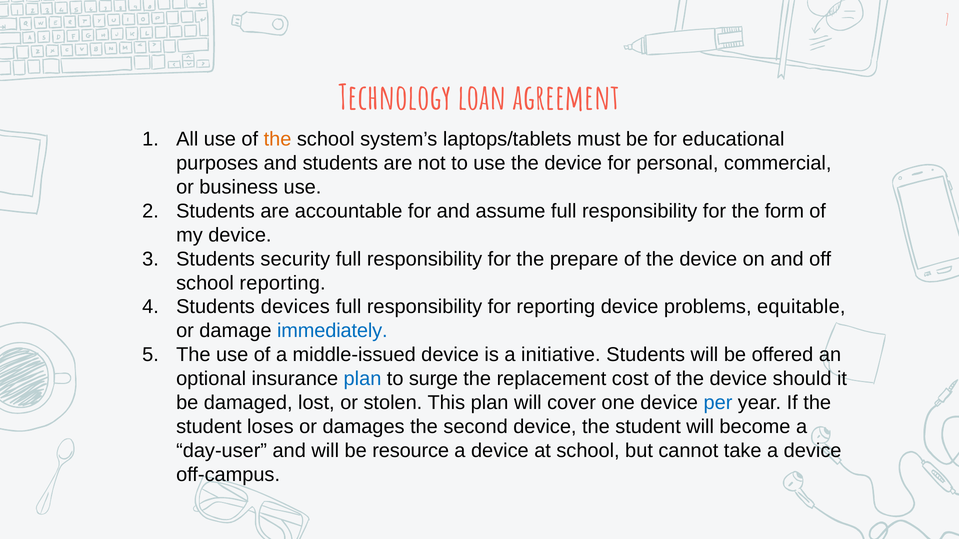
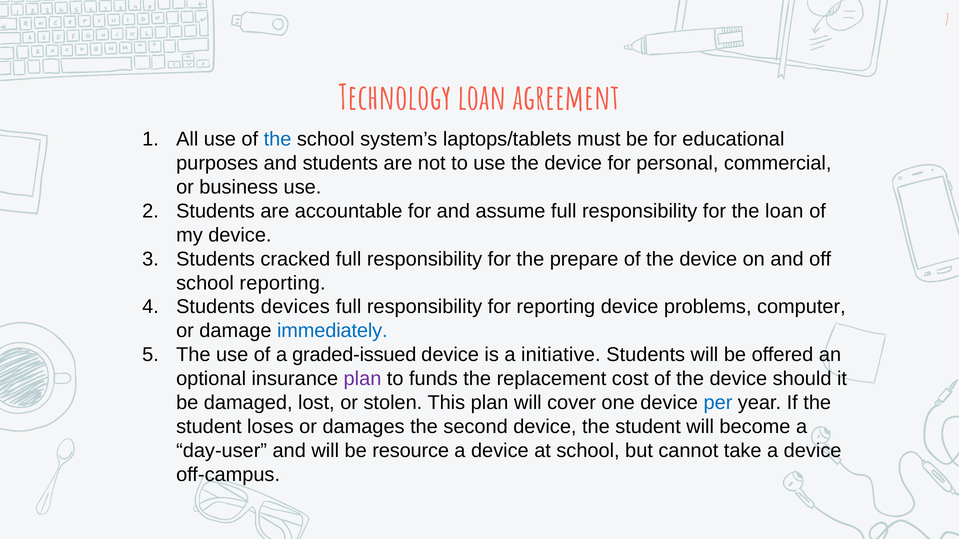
the at (278, 139) colour: orange -> blue
the form: form -> loan
security: security -> cracked
equitable: equitable -> computer
middle-issued: middle-issued -> graded-issued
plan at (362, 379) colour: blue -> purple
surge: surge -> funds
